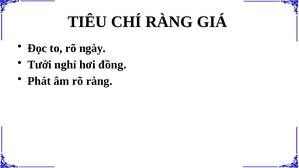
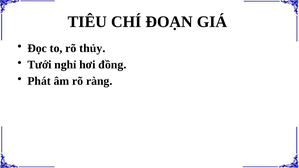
CHÍ RÀNG: RÀNG -> ĐOẠN
ngày: ngày -> thủy
